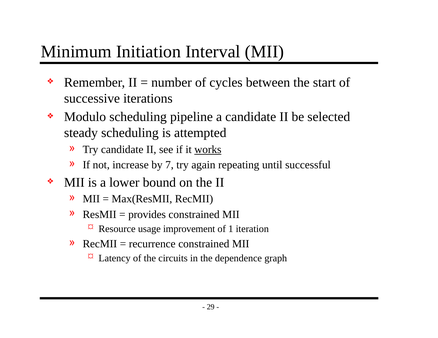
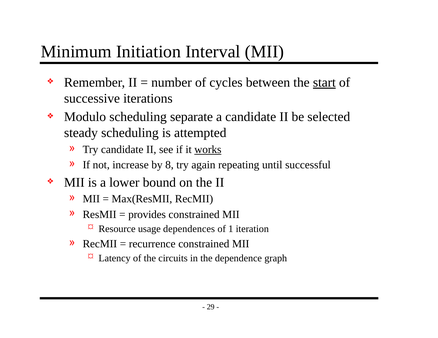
start underline: none -> present
pipeline: pipeline -> separate
7: 7 -> 8
improvement: improvement -> dependences
